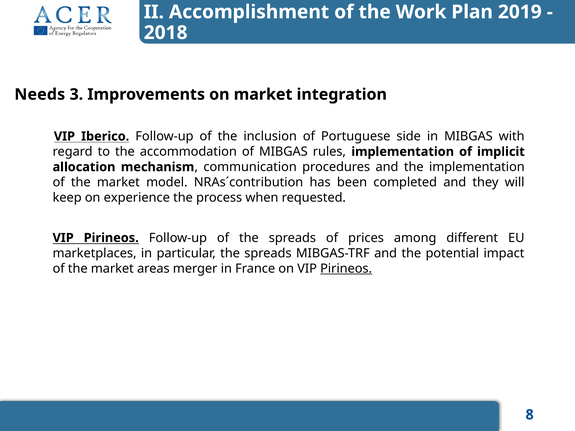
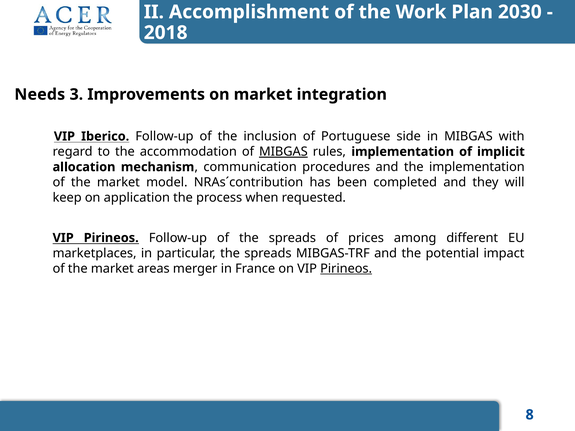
2019: 2019 -> 2030
MIBGAS at (283, 152) underline: none -> present
experience: experience -> application
